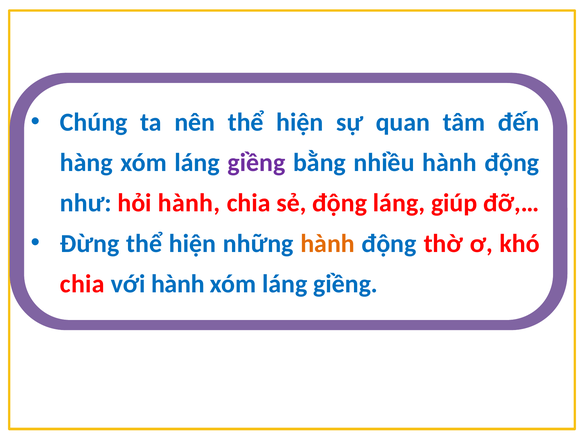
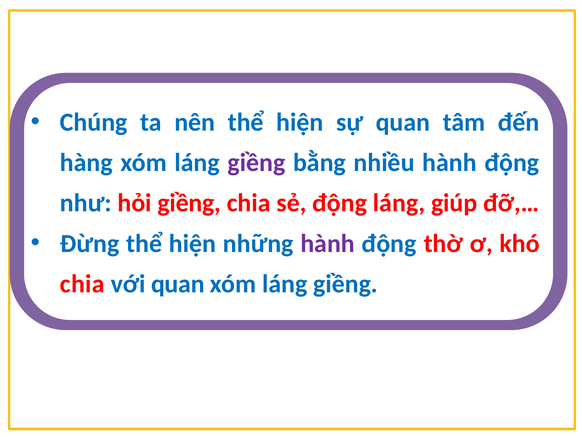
hỏi hành: hành -> giềng
hành at (328, 243) colour: orange -> purple
với hành: hành -> quan
